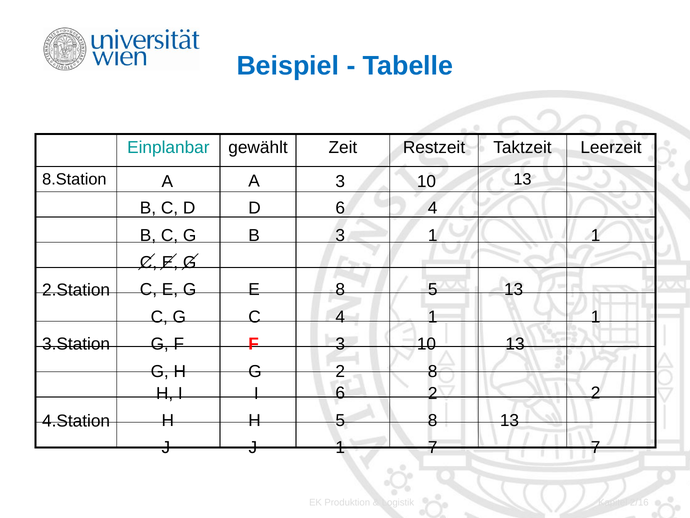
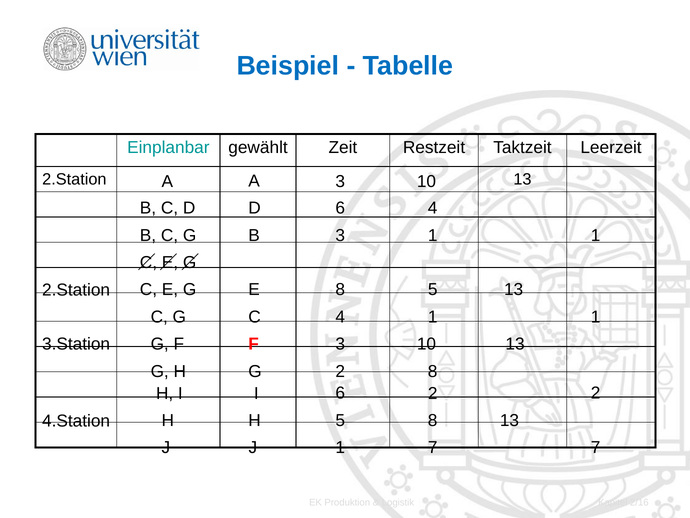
8.Station at (74, 179): 8.Station -> 2.Station
